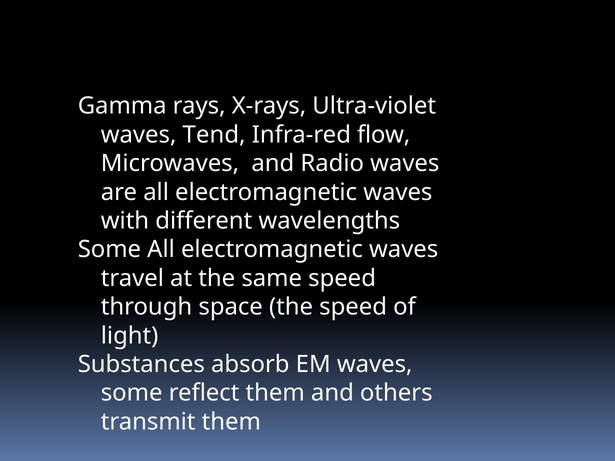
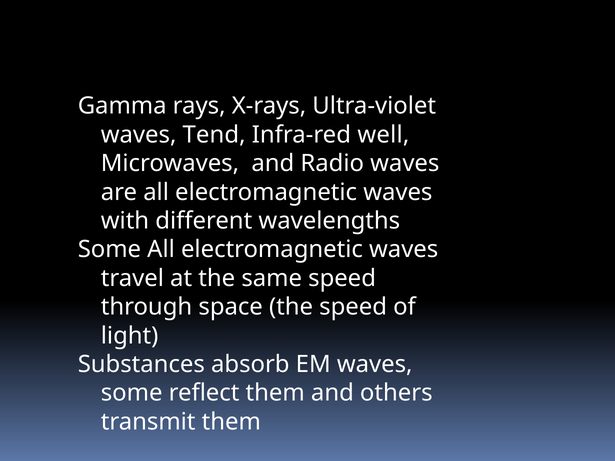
flow: flow -> well
